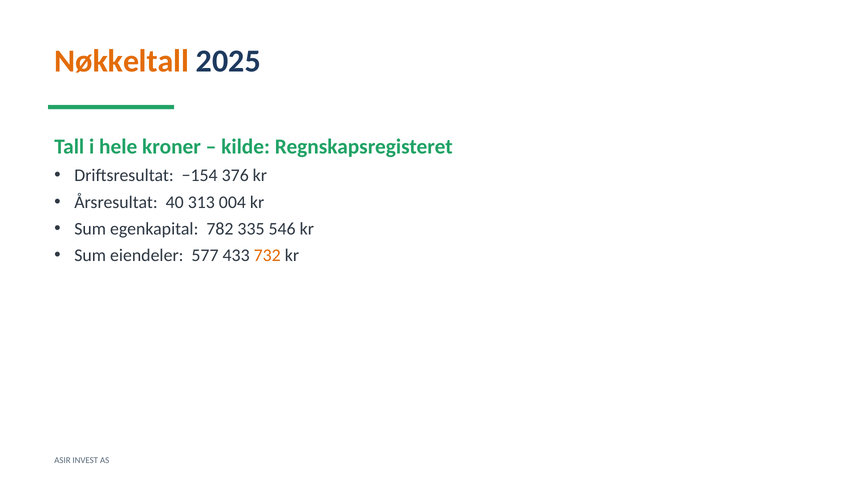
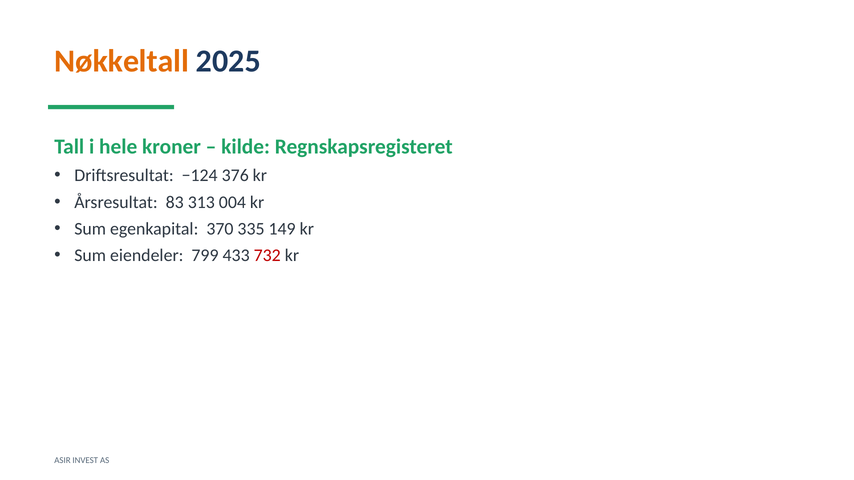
−154: −154 -> −124
40: 40 -> 83
782: 782 -> 370
546: 546 -> 149
577: 577 -> 799
732 colour: orange -> red
